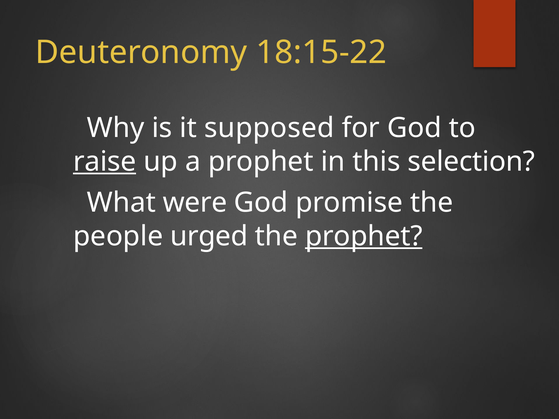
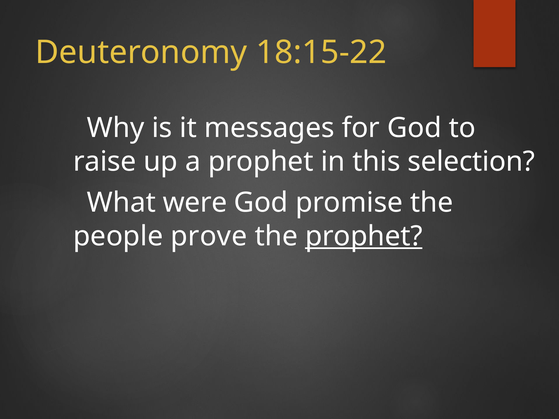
supposed: supposed -> messages
raise underline: present -> none
urged: urged -> prove
